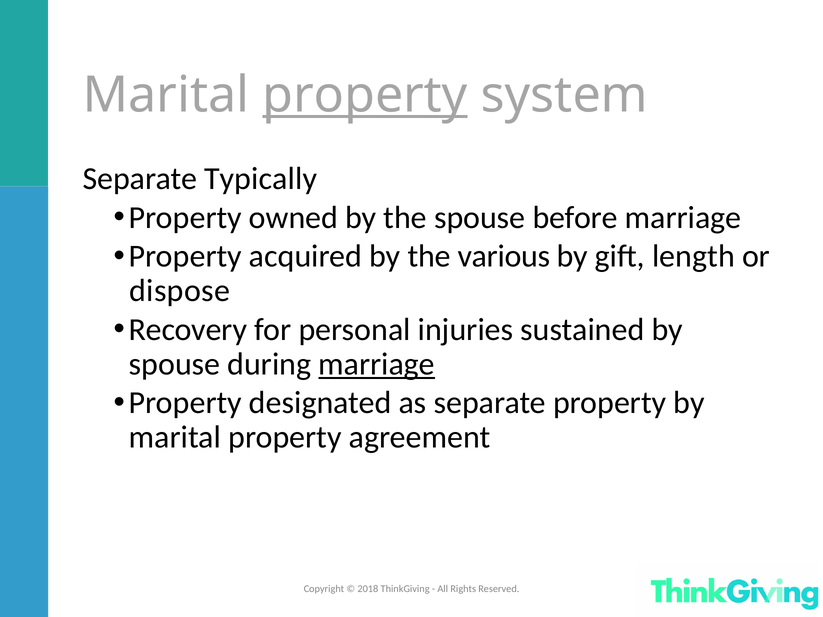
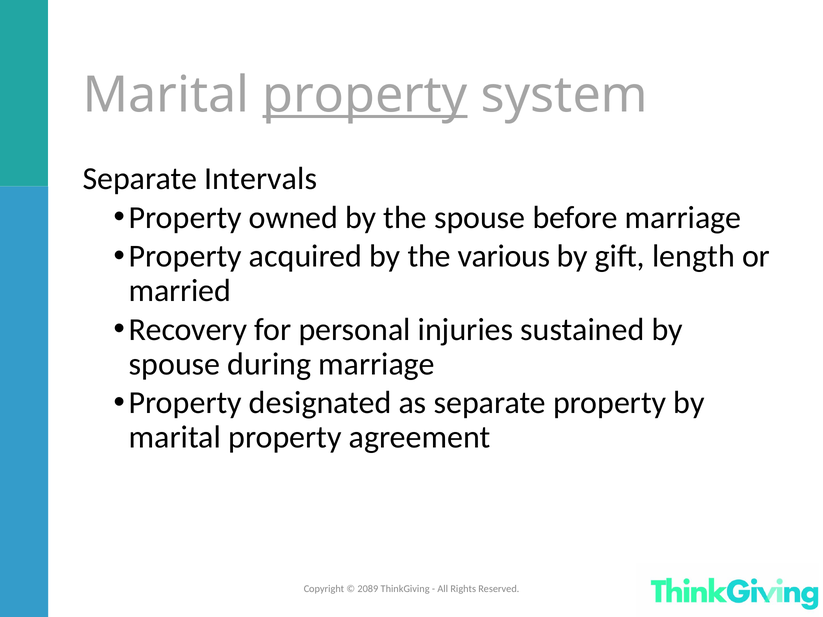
Typically: Typically -> Intervals
dispose: dispose -> married
marriage at (377, 364) underline: present -> none
2018: 2018 -> 2089
